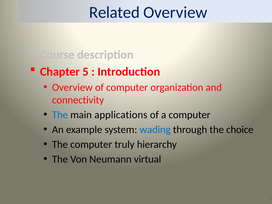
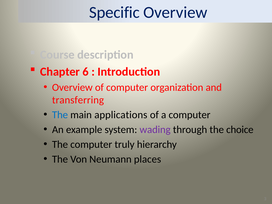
Related: Related -> Specific
5: 5 -> 6
connectivity: connectivity -> transferring
wading colour: blue -> purple
virtual: virtual -> places
